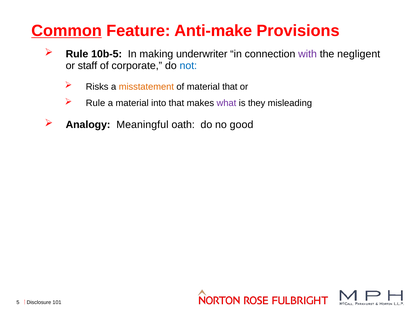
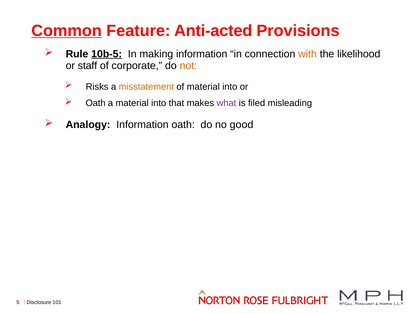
Anti-make: Anti-make -> Anti-acted
10b-5 underline: none -> present
making underwriter: underwriter -> information
with colour: purple -> orange
negligent: negligent -> likelihood
not colour: blue -> orange
of material that: that -> into
Rule at (96, 103): Rule -> Oath
they: they -> filed
Analogy Meaningful: Meaningful -> Information
